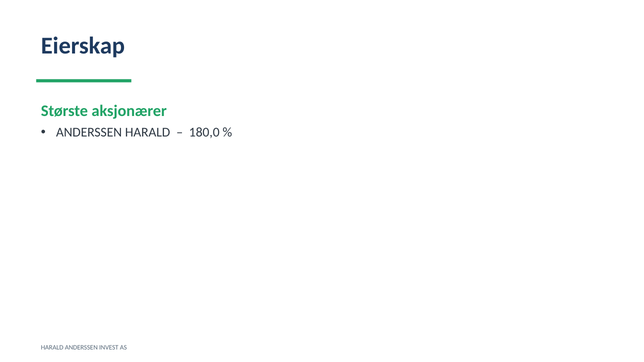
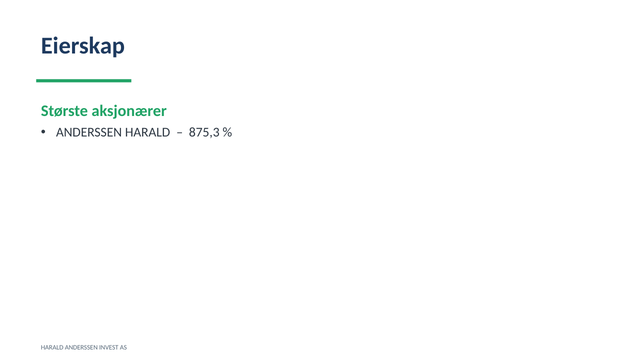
180,0: 180,0 -> 875,3
